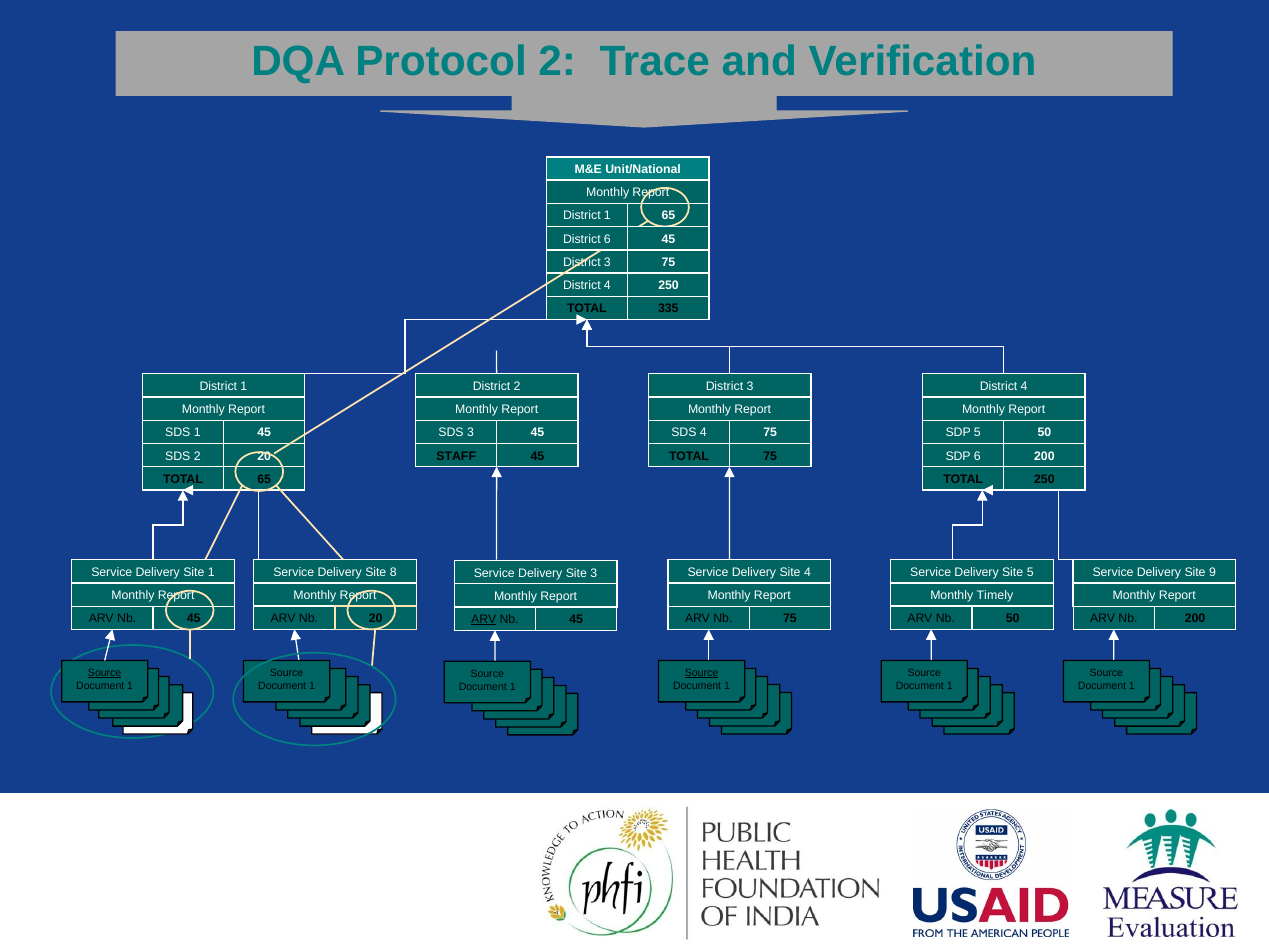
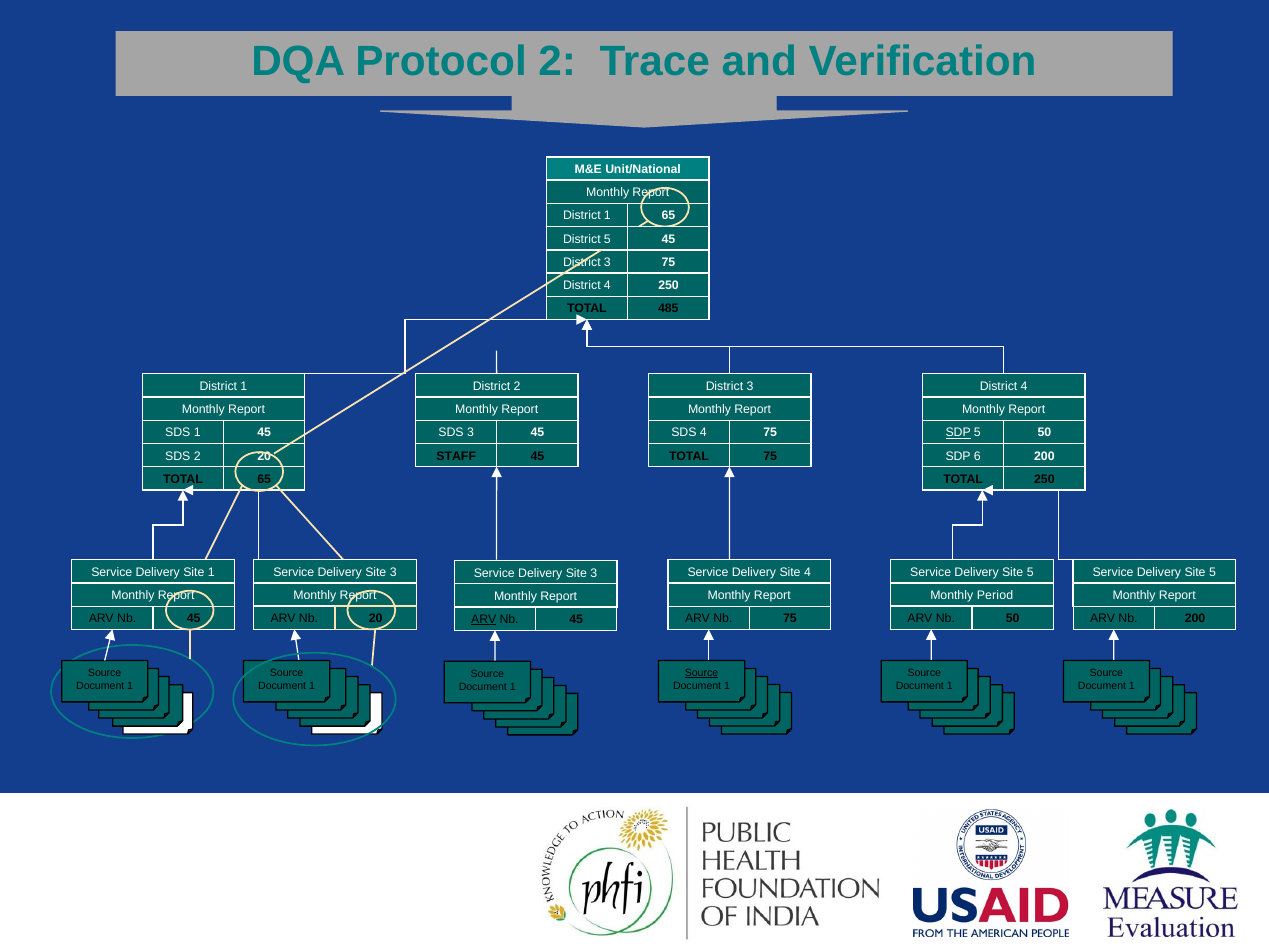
District 6: 6 -> 5
335: 335 -> 485
SDP at (958, 433) underline: none -> present
8 at (393, 572): 8 -> 3
9 at (1213, 572): 9 -> 5
Timely: Timely -> Period
Source at (105, 673) underline: present -> none
